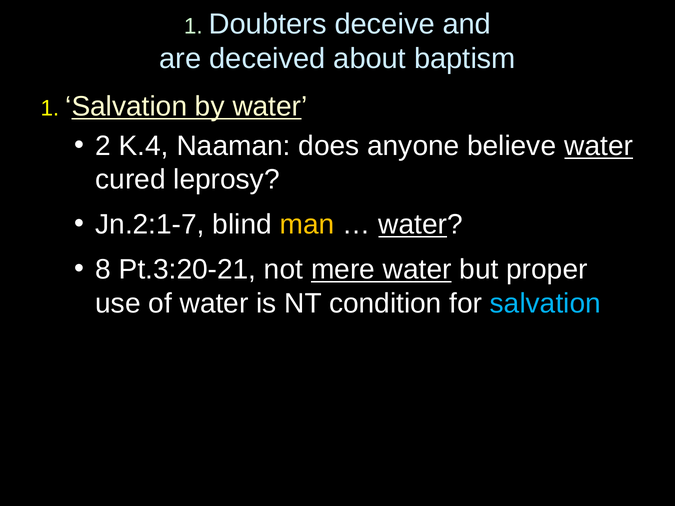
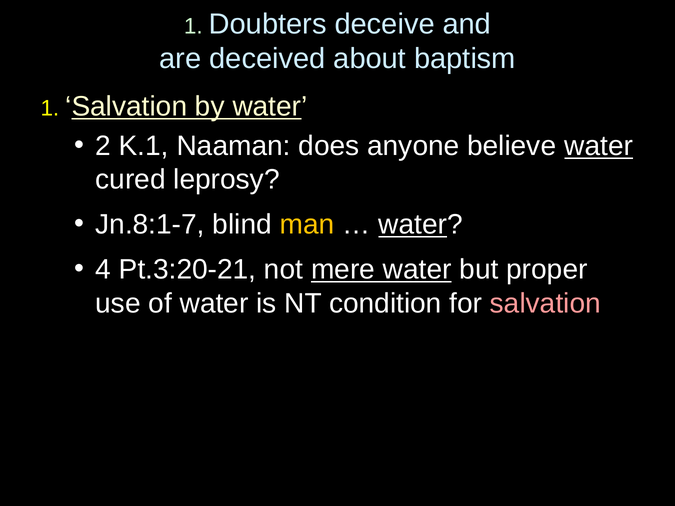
K.4: K.4 -> K.1
Jn.2:1-7: Jn.2:1-7 -> Jn.8:1-7
8: 8 -> 4
salvation at (545, 304) colour: light blue -> pink
